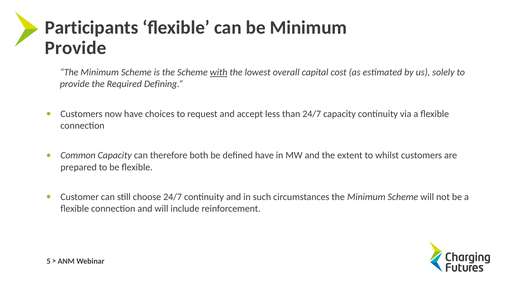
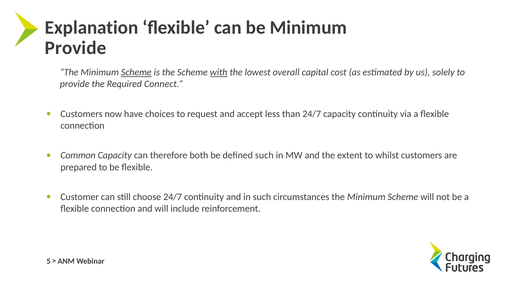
Participants: Participants -> Explanation
Scheme at (136, 72) underline: none -> present
Defining: Defining -> Connect
defined have: have -> such
